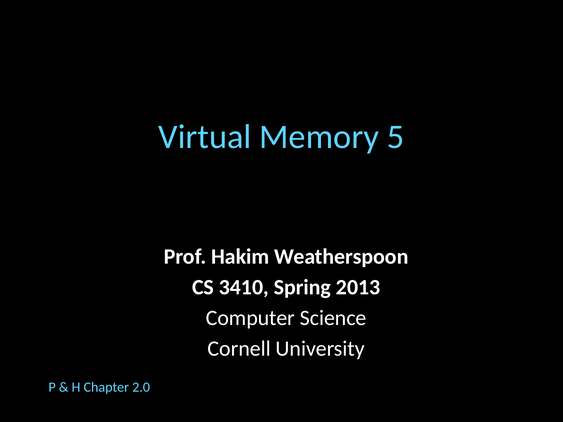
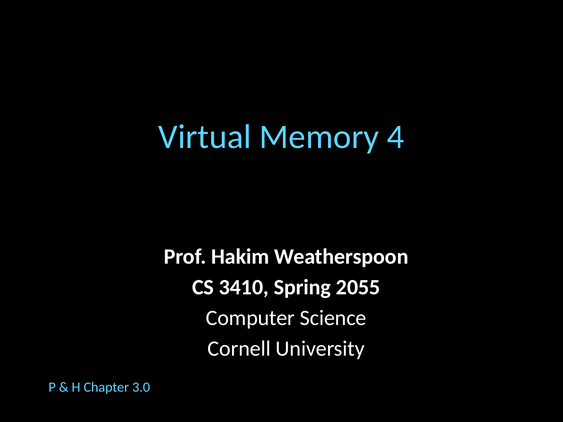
5: 5 -> 4
2013: 2013 -> 2055
2.0: 2.0 -> 3.0
